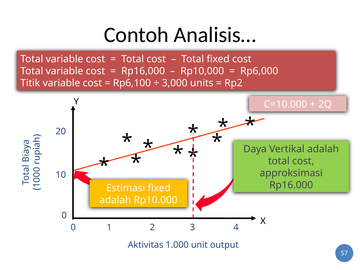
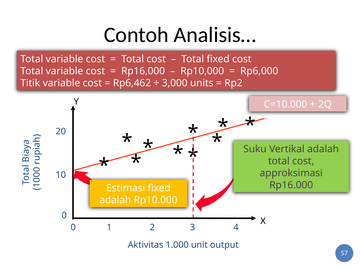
Rp6,100: Rp6,100 -> Rp6,462
Daya: Daya -> Suku
